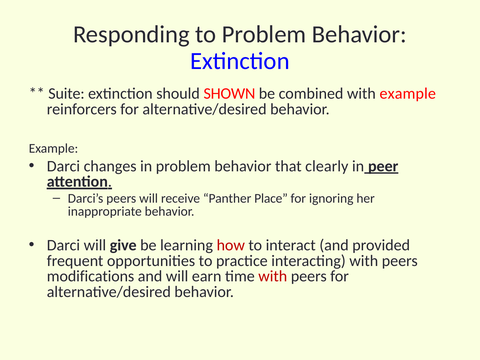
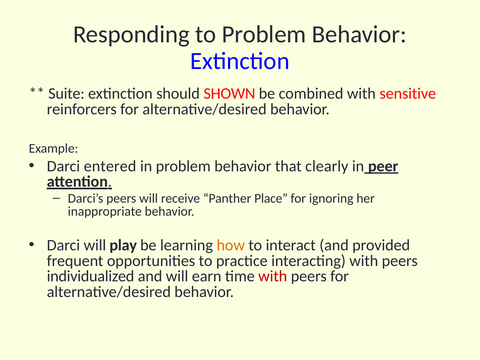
with example: example -> sensitive
changes: changes -> entered
give: give -> play
how colour: red -> orange
modifications: modifications -> individualized
